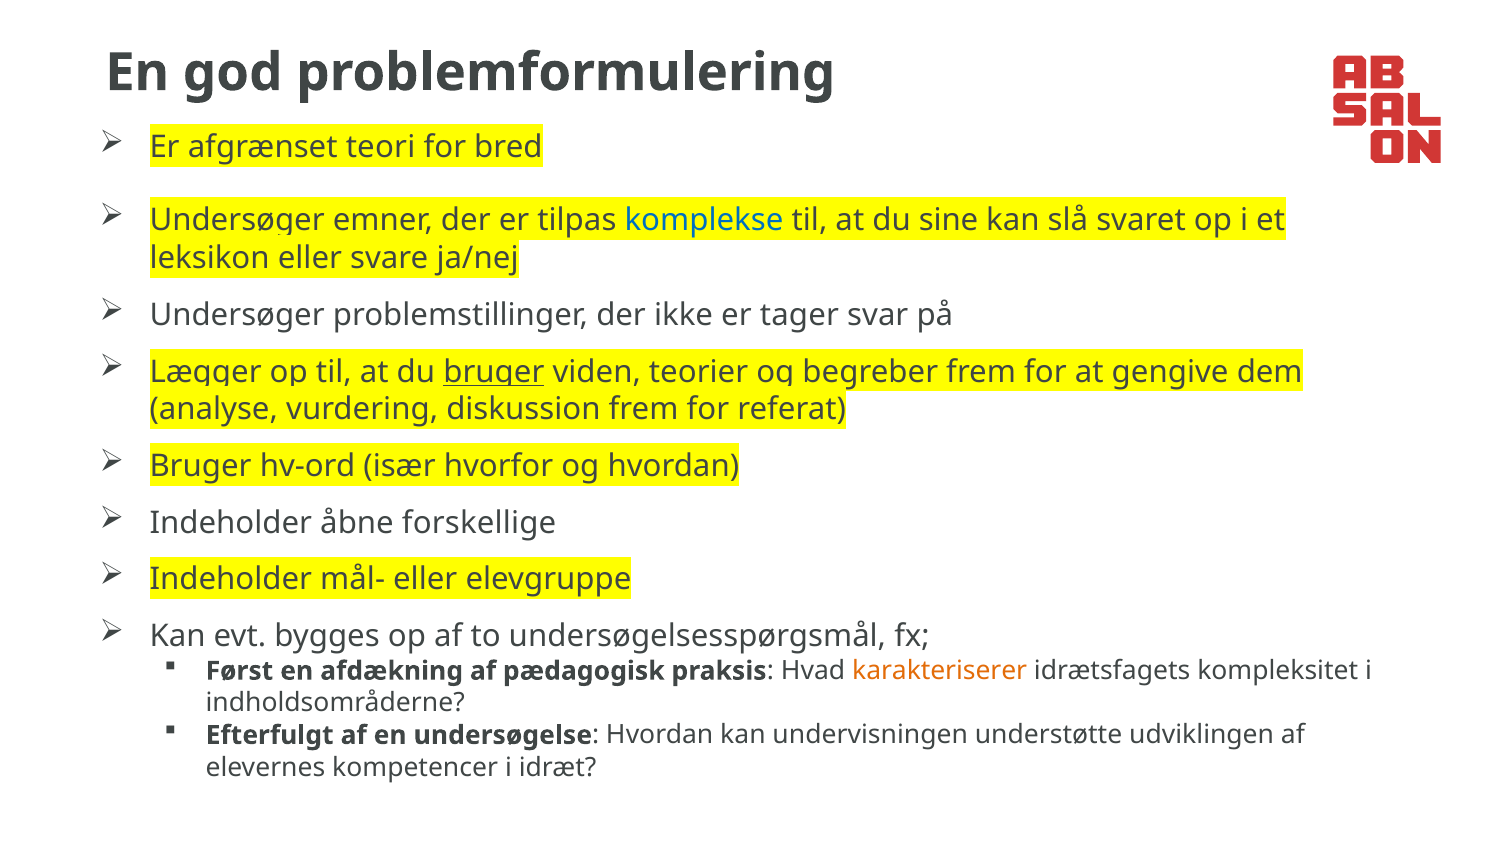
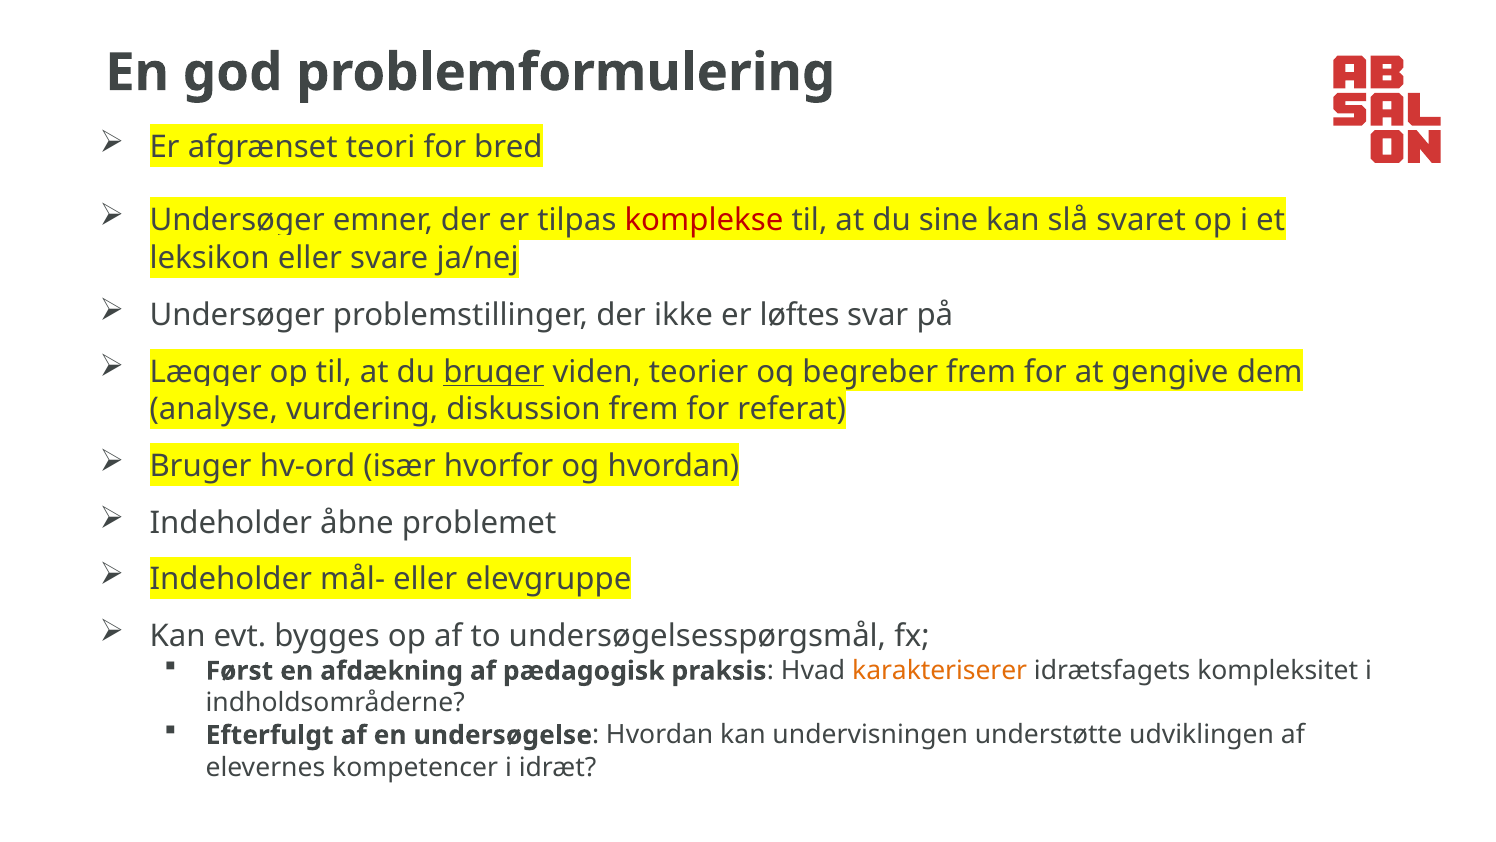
komplekse colour: blue -> red
tager: tager -> løftes
forskellige: forskellige -> problemet
